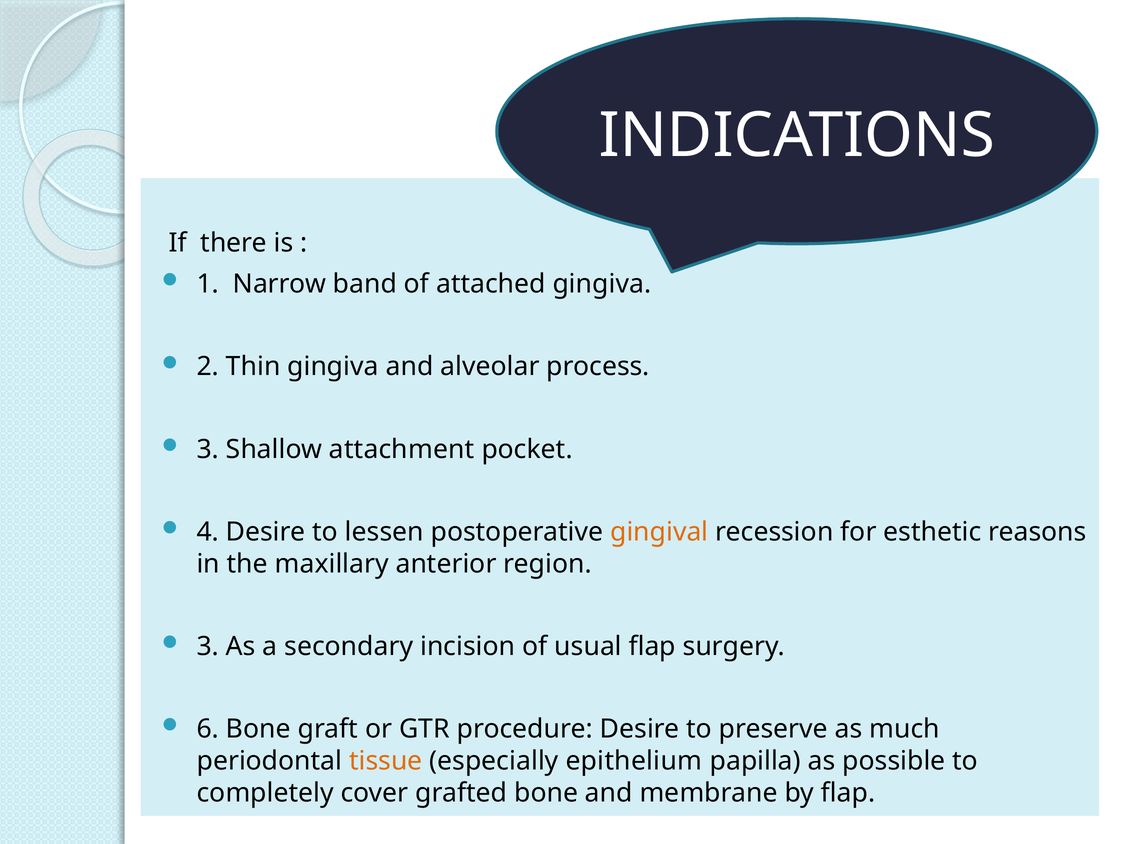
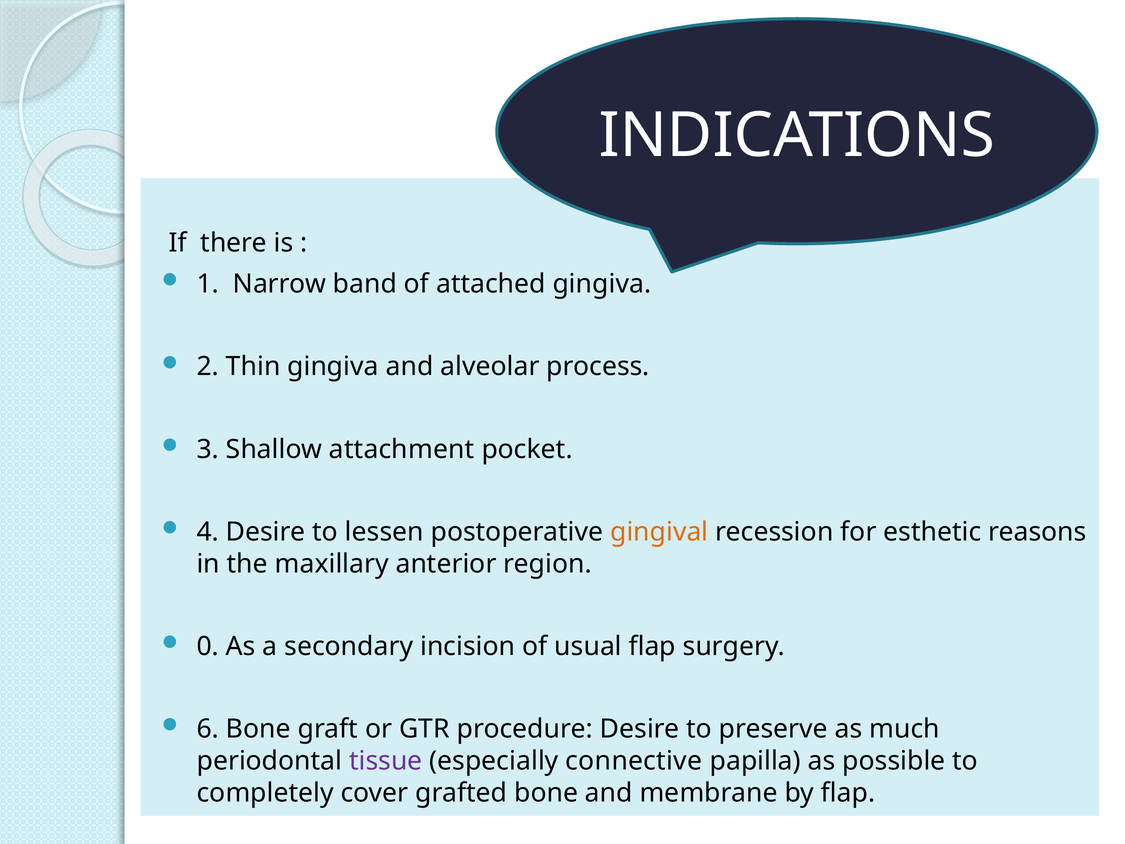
3 at (208, 646): 3 -> 0
tissue colour: orange -> purple
epithelium: epithelium -> connective
